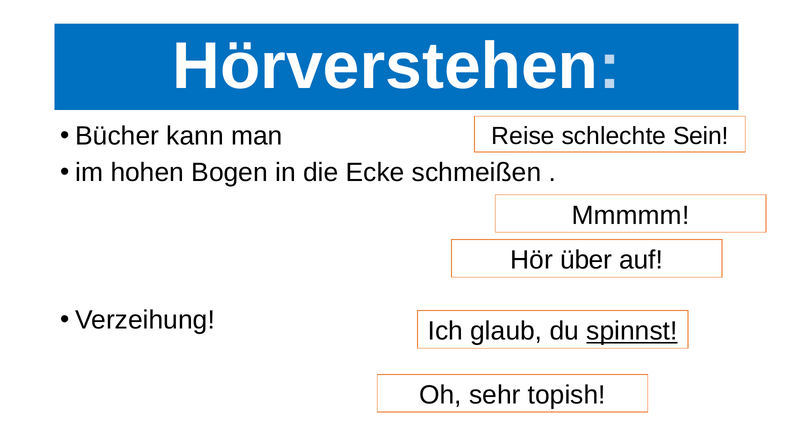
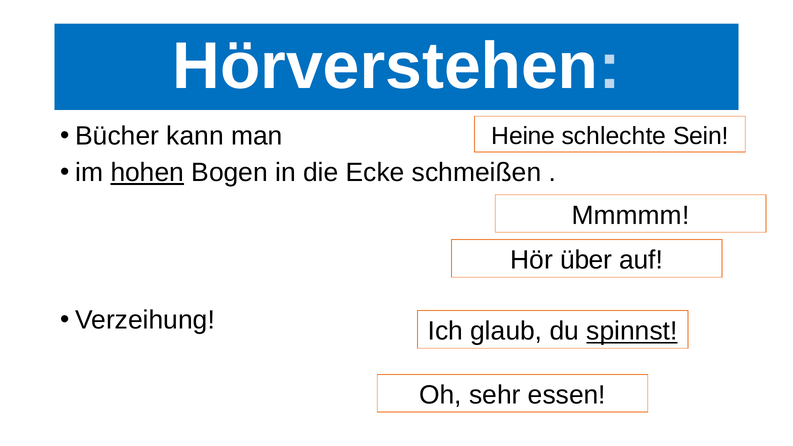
Reise: Reise -> Heine
hohen underline: none -> present
topish: topish -> essen
